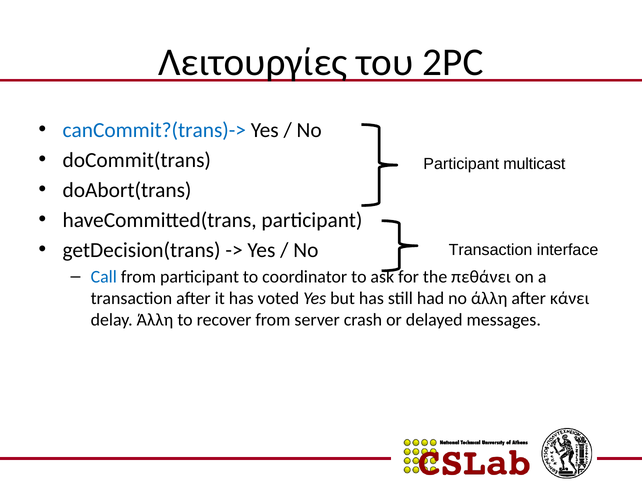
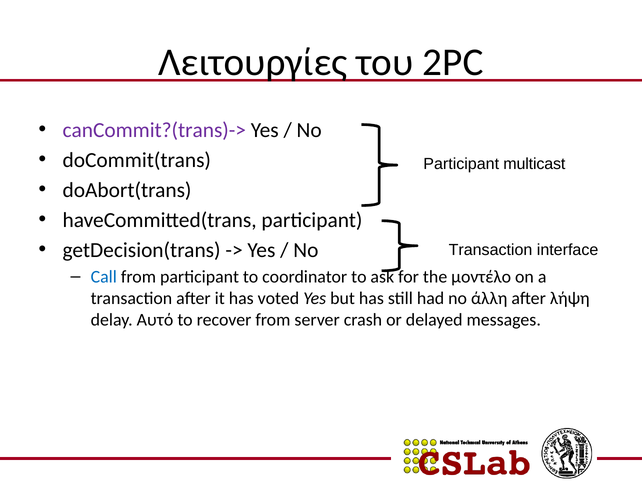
canCommit?(trans)-> colour: blue -> purple
πεθάνει: πεθάνει -> μοντέλο
κάνει: κάνει -> λήψη
delay Άλλη: Άλλη -> Αυτό
